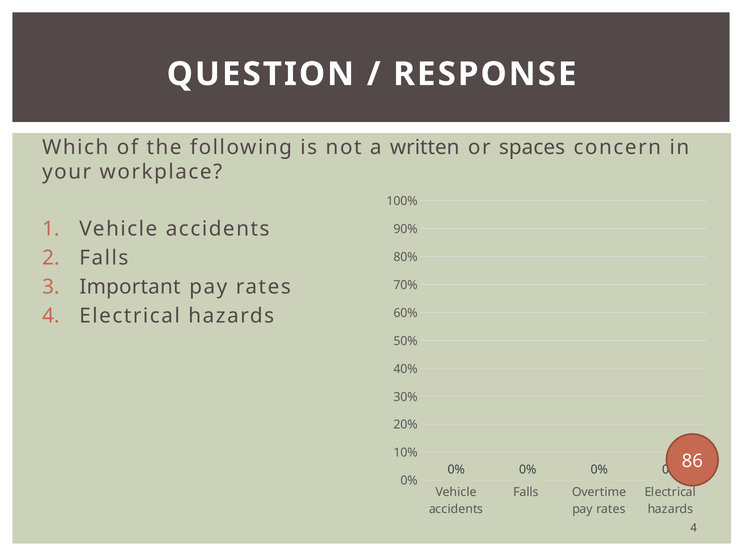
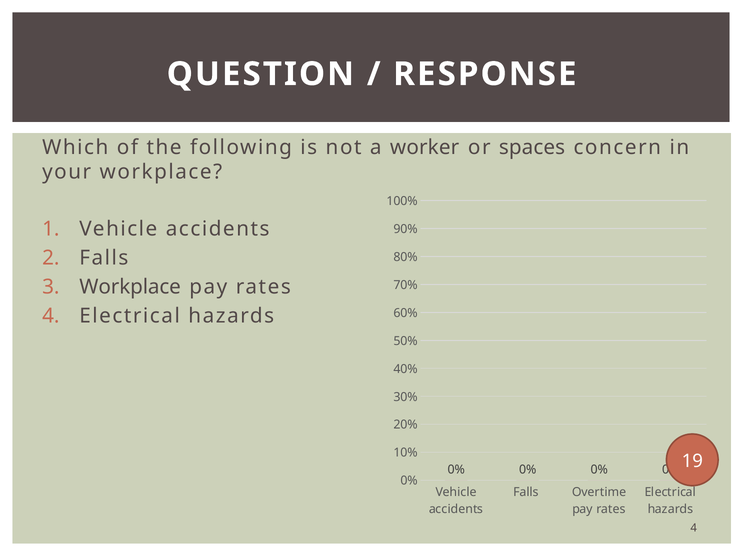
written: written -> worker
Important at (130, 287): Important -> Workplace
86: 86 -> 19
